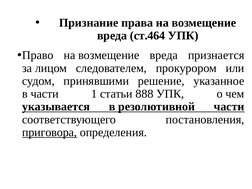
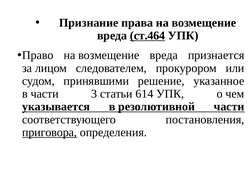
ст.464 underline: none -> present
1: 1 -> 3
888: 888 -> 614
